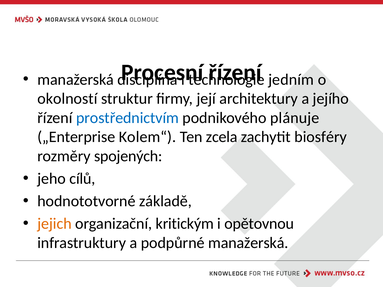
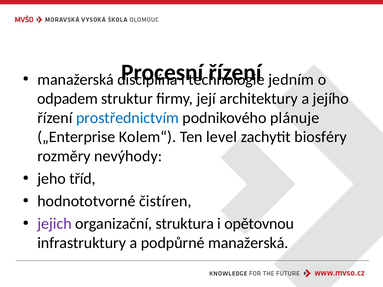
okolností: okolností -> odpadem
zcela: zcela -> level
spojených: spojených -> nevýhody
cílů: cílů -> tříd
základě: základě -> čistíren
jejich colour: orange -> purple
kritickým: kritickým -> struktura
